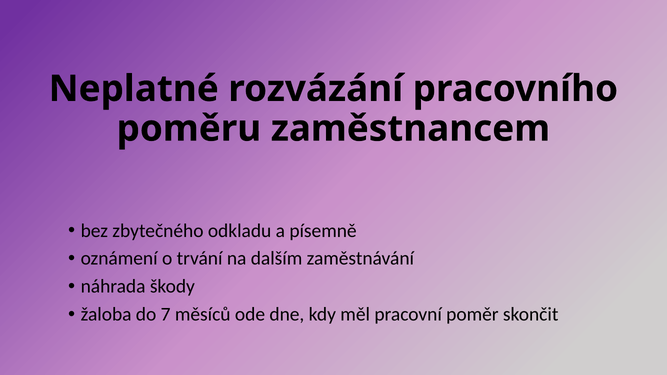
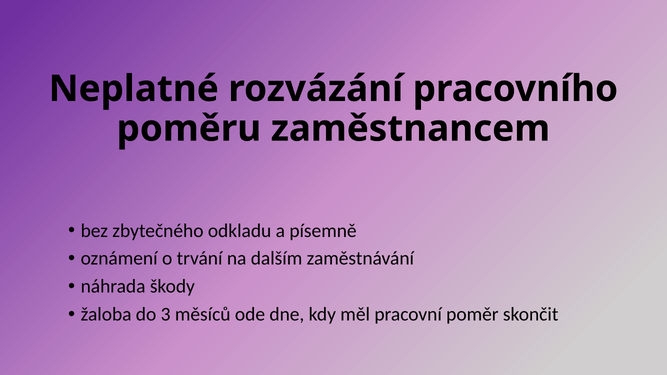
7: 7 -> 3
